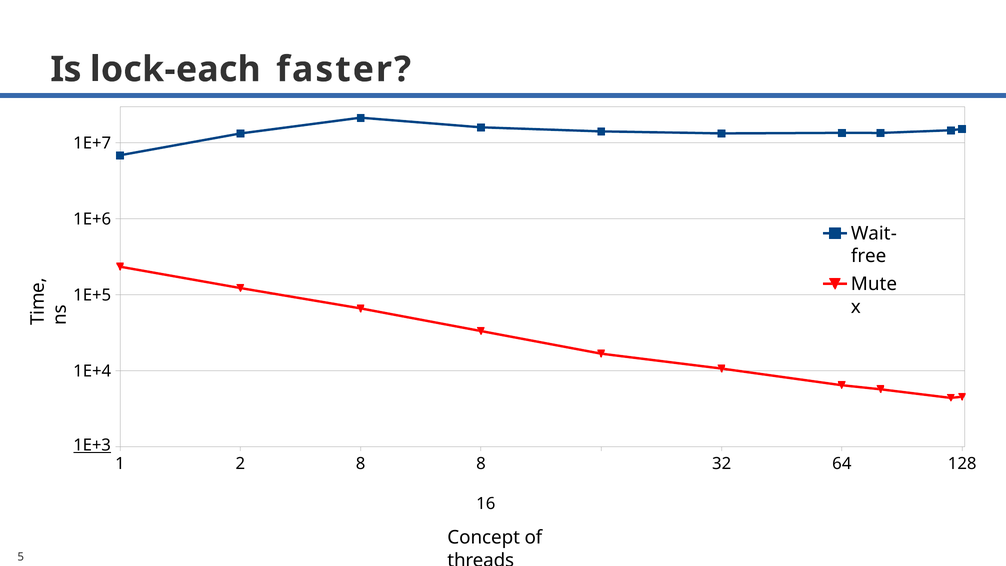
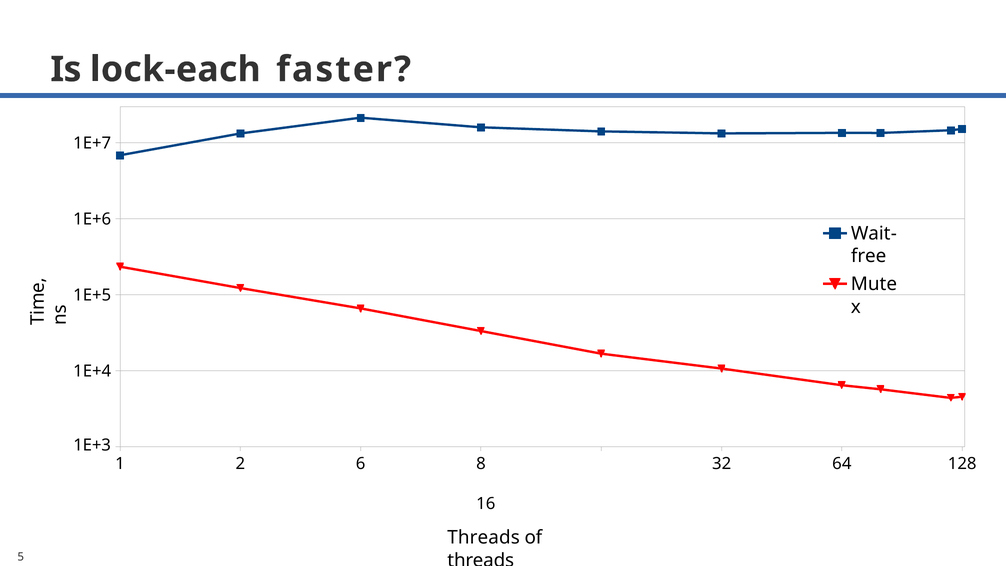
1E+3 underline: present -> none
2 8: 8 -> 6
Concept at (484, 538): Concept -> Threads
